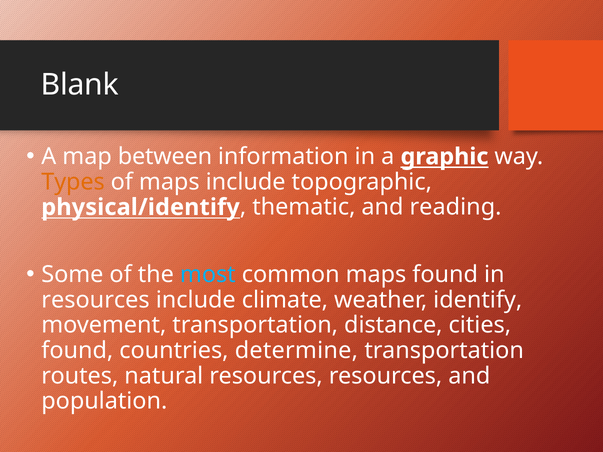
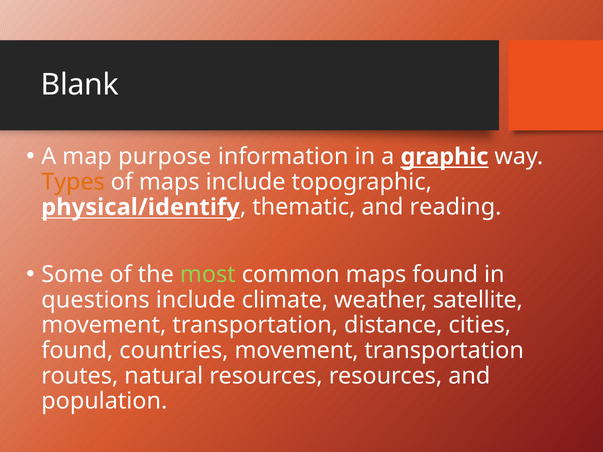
between: between -> purpose
most colour: light blue -> light green
resources at (96, 300): resources -> questions
identify: identify -> satellite
countries determine: determine -> movement
